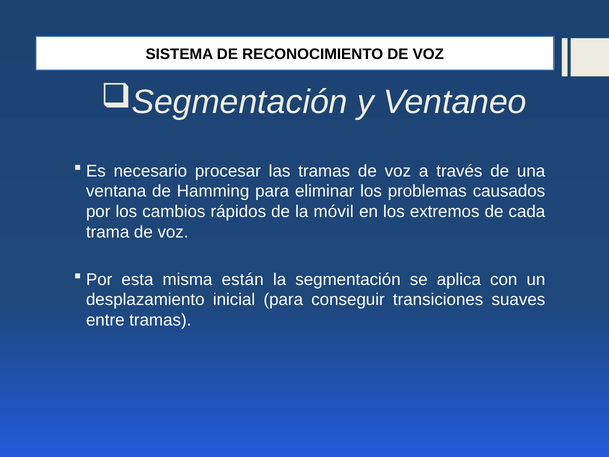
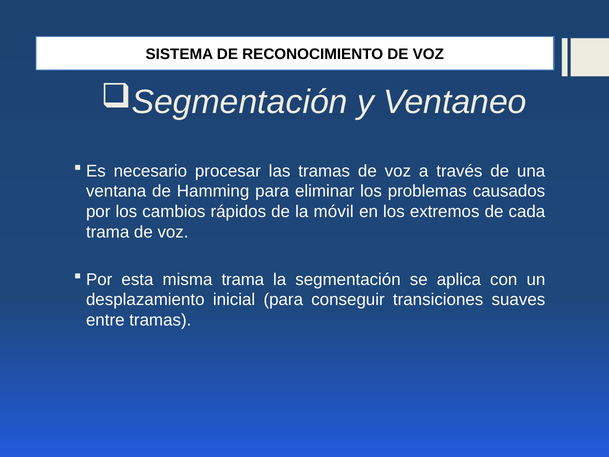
misma están: están -> trama
